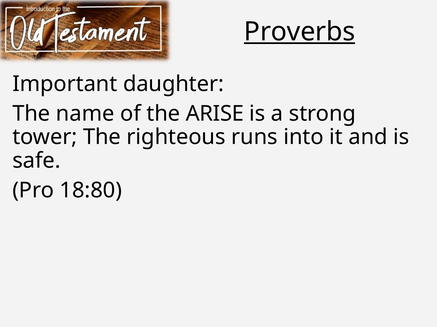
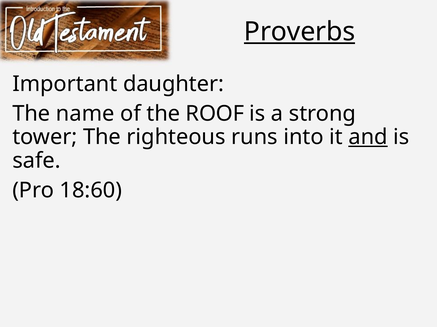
ARISE: ARISE -> ROOF
and underline: none -> present
18:80: 18:80 -> 18:60
